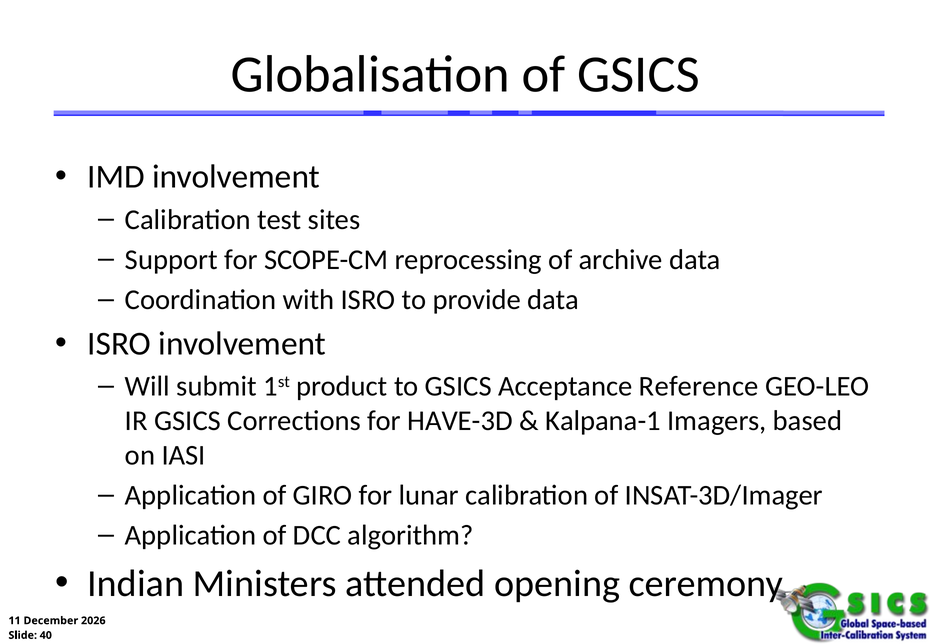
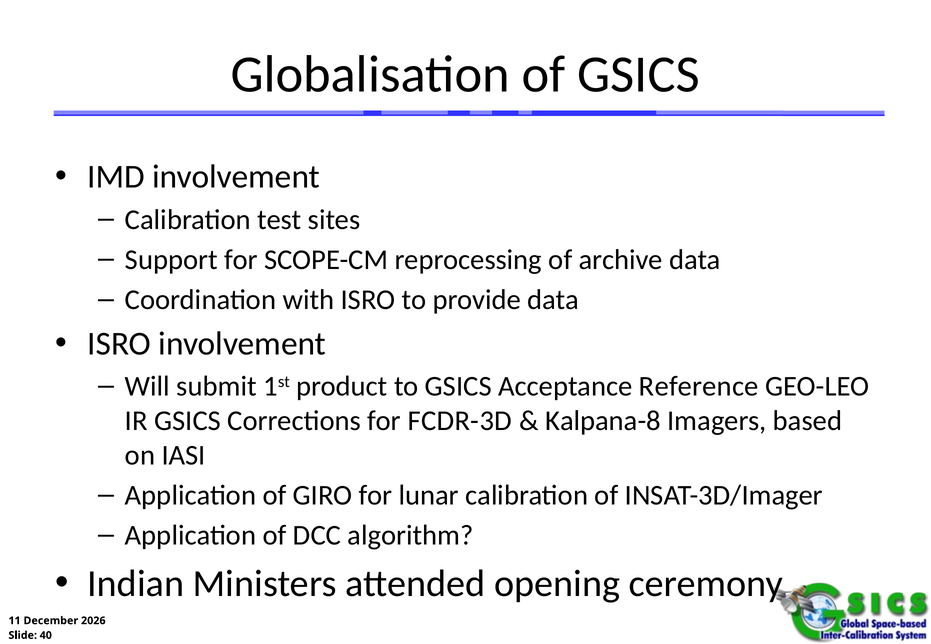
HAVE-3D: HAVE-3D -> FCDR-3D
Kalpana-1: Kalpana-1 -> Kalpana-8
